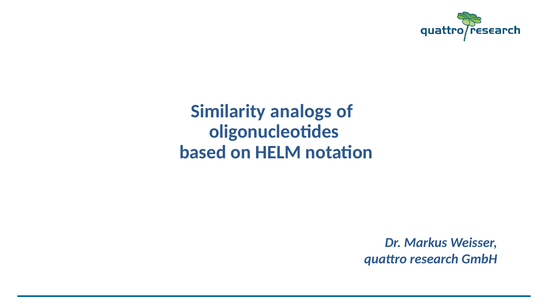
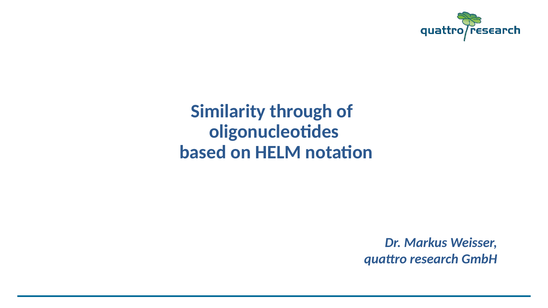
analogs: analogs -> through
